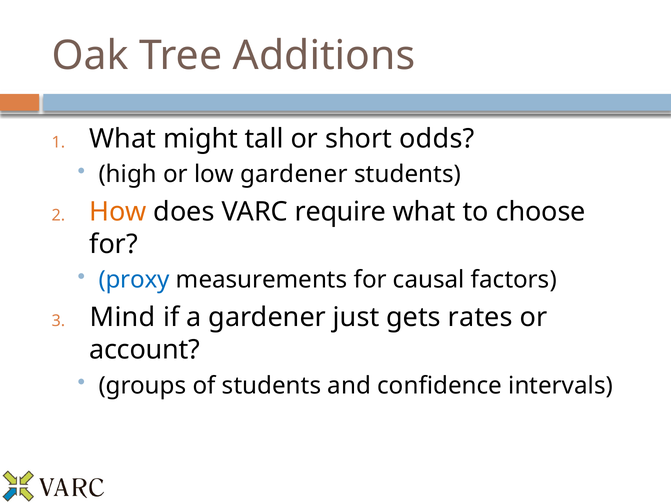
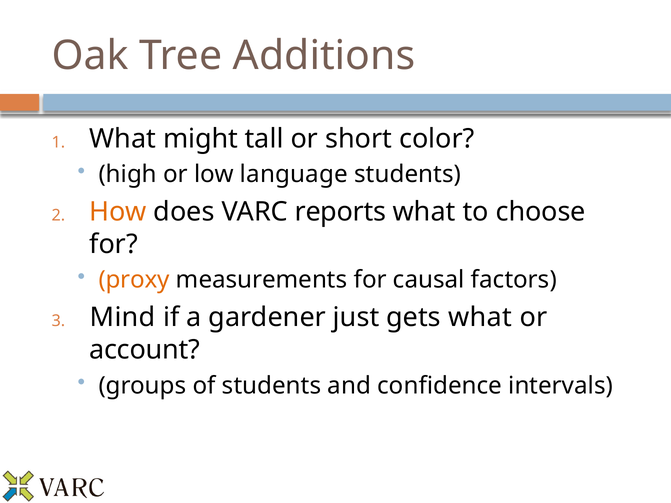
odds: odds -> color
low gardener: gardener -> language
require: require -> reports
proxy colour: blue -> orange
gets rates: rates -> what
